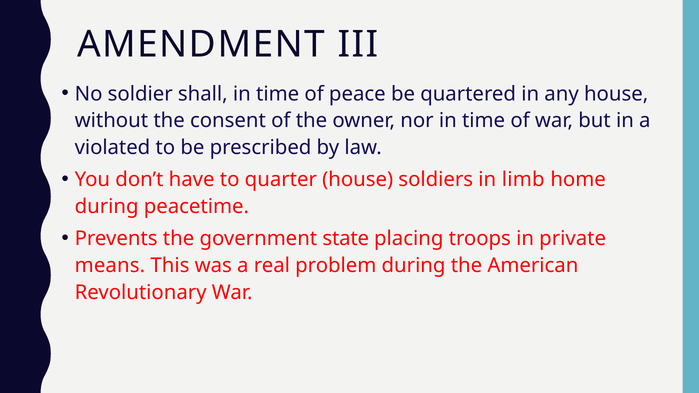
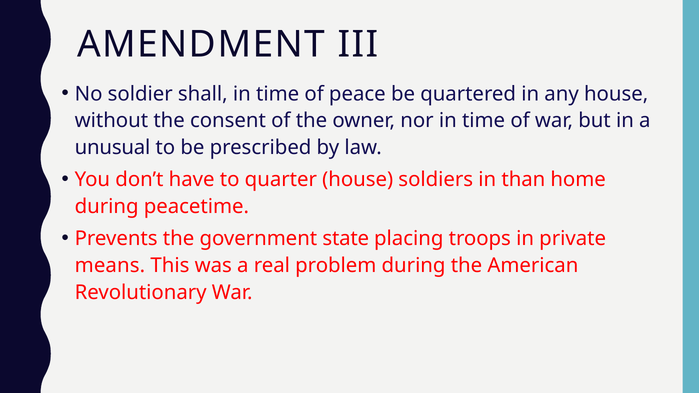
violated: violated -> unusual
limb: limb -> than
